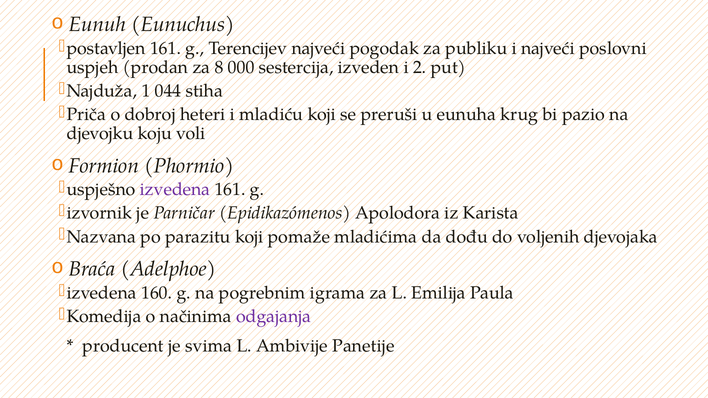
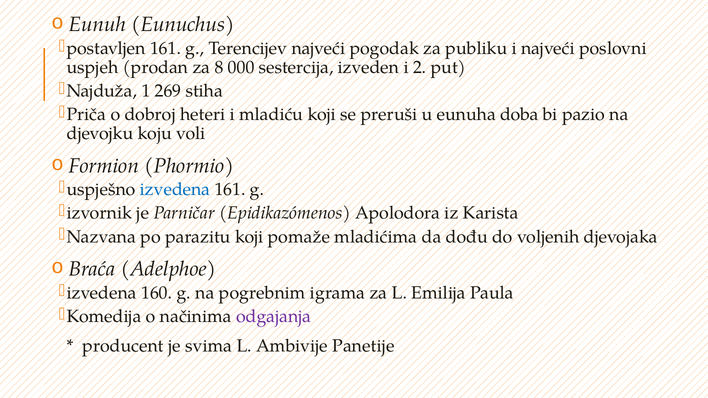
044: 044 -> 269
krug: krug -> doba
izvedena at (175, 190) colour: purple -> blue
